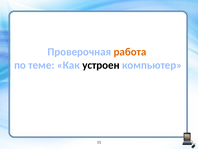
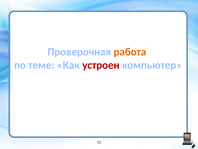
устроен colour: black -> red
